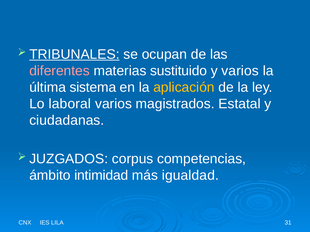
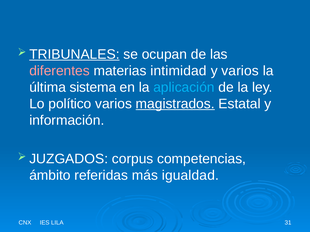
sustituido: sustituido -> intimidad
aplicación colour: yellow -> light blue
laboral: laboral -> político
magistrados underline: none -> present
ciudadanas: ciudadanas -> información
intimidad: intimidad -> referidas
